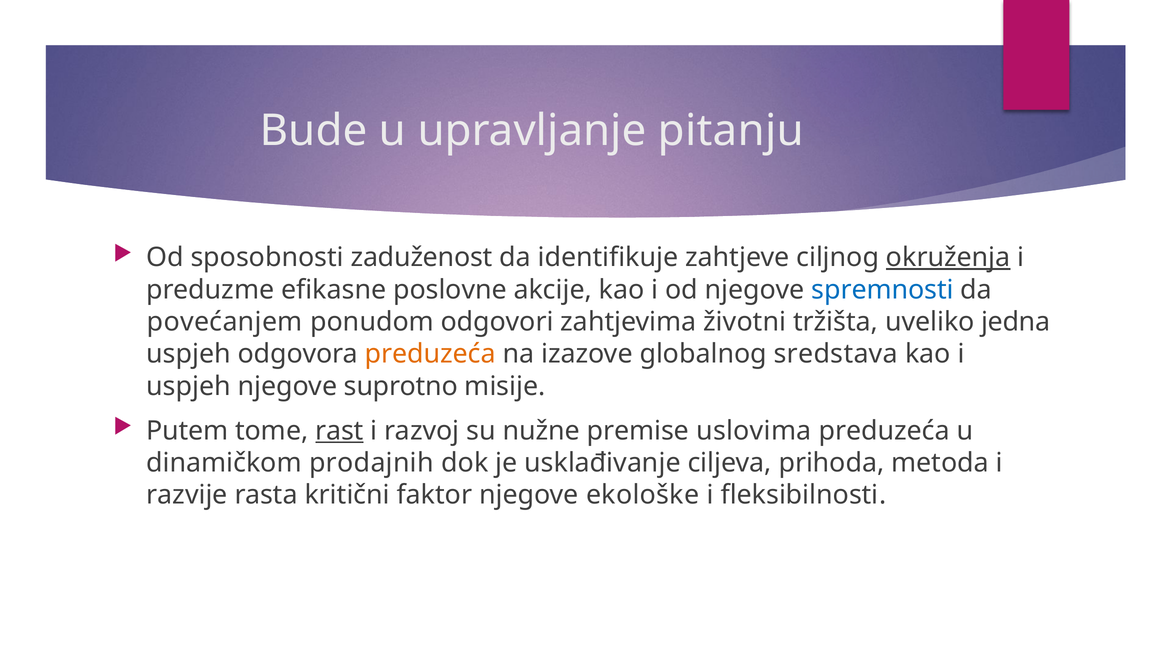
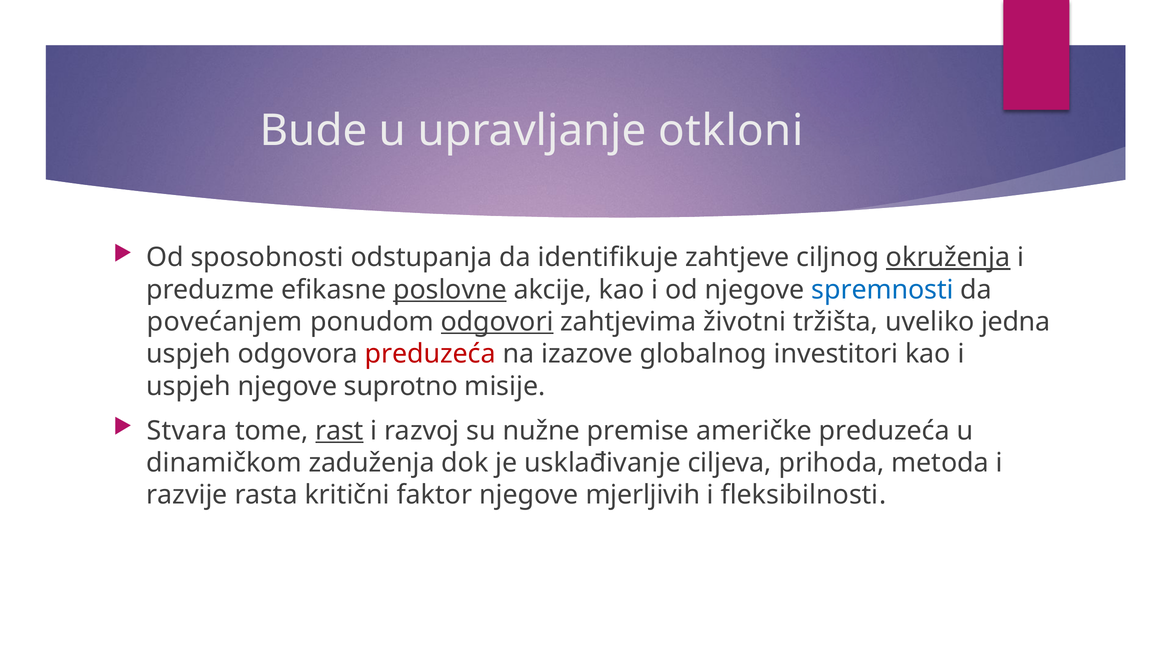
pitanju: pitanju -> otkloni
zaduženost: zaduženost -> odstupanja
poslovne underline: none -> present
odgovori underline: none -> present
preduzeća at (430, 354) colour: orange -> red
sredstava: sredstava -> investitori
Putem: Putem -> Stvara
uslovima: uslovima -> američke
prodajnih: prodajnih -> zaduženja
ekološke: ekološke -> mjerljivih
